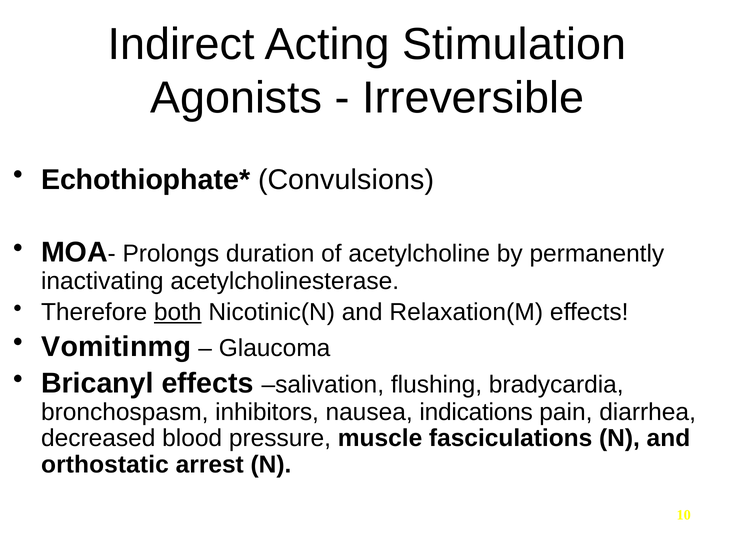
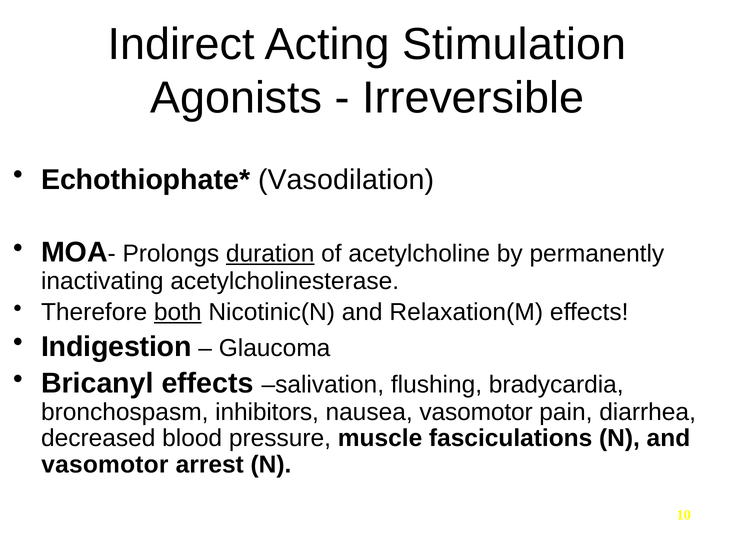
Convulsions: Convulsions -> Vasodilation
duration underline: none -> present
Vomitinmg: Vomitinmg -> Indigestion
nausea indications: indications -> vasomotor
orthostatic at (105, 465): orthostatic -> vasomotor
